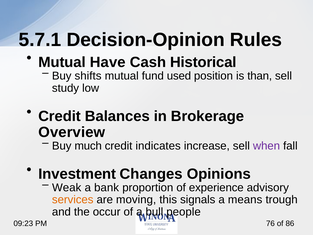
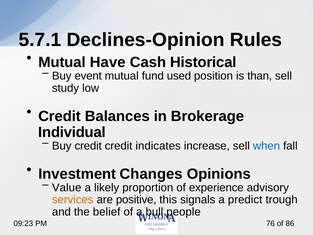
Decision-Opinion: Decision-Opinion -> Declines-Opinion
shifts: shifts -> event
Overview: Overview -> Individual
Buy much: much -> credit
when colour: purple -> blue
Weak: Weak -> Value
bank: bank -> likely
moving: moving -> positive
means: means -> predict
occur: occur -> belief
